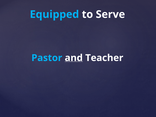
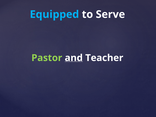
Pastor colour: light blue -> light green
